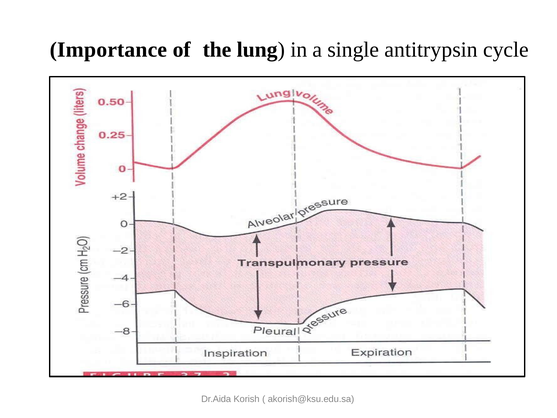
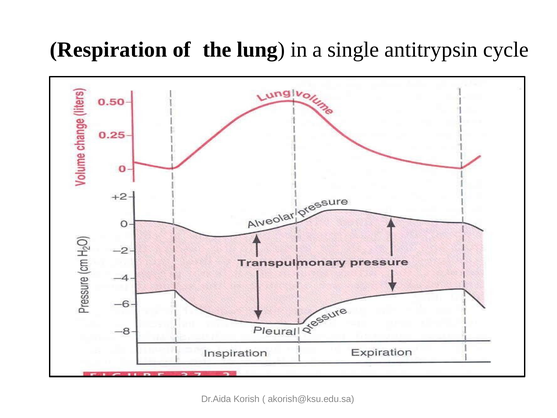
Importance: Importance -> Respiration
